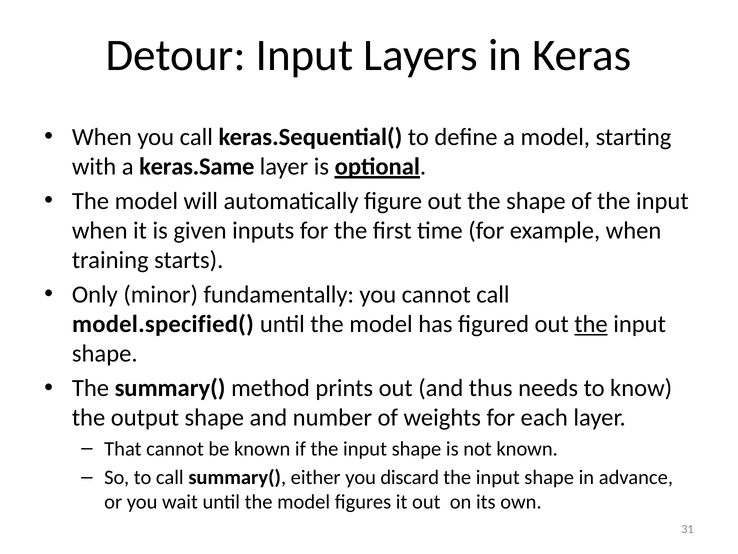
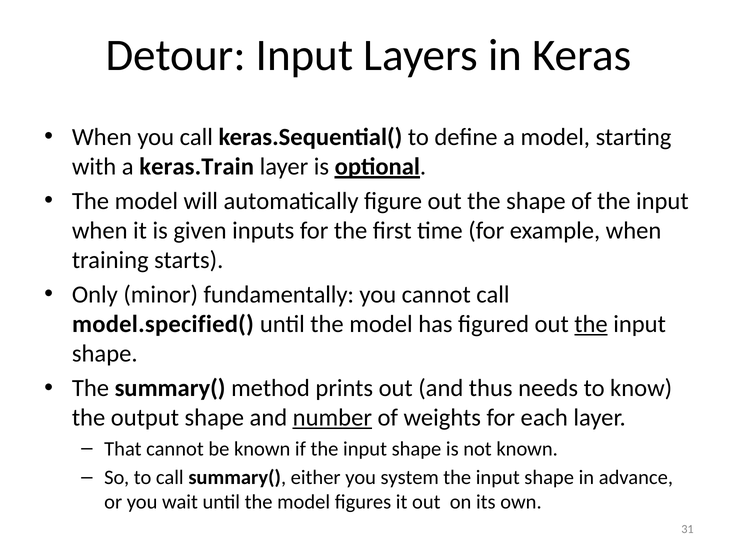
keras.Same: keras.Same -> keras.Train
number underline: none -> present
discard: discard -> system
